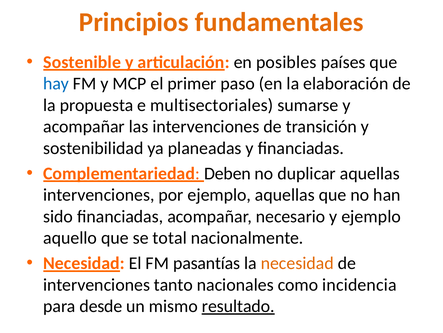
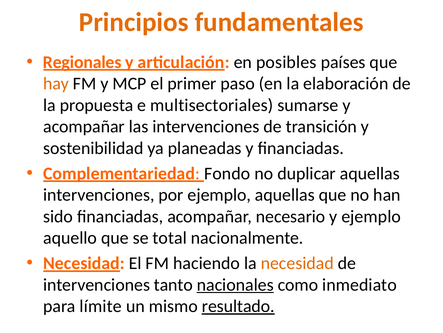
Sostenible: Sostenible -> Regionales
hay colour: blue -> orange
Deben: Deben -> Fondo
pasantías: pasantías -> haciendo
nacionales underline: none -> present
incidencia: incidencia -> inmediato
desde: desde -> límite
